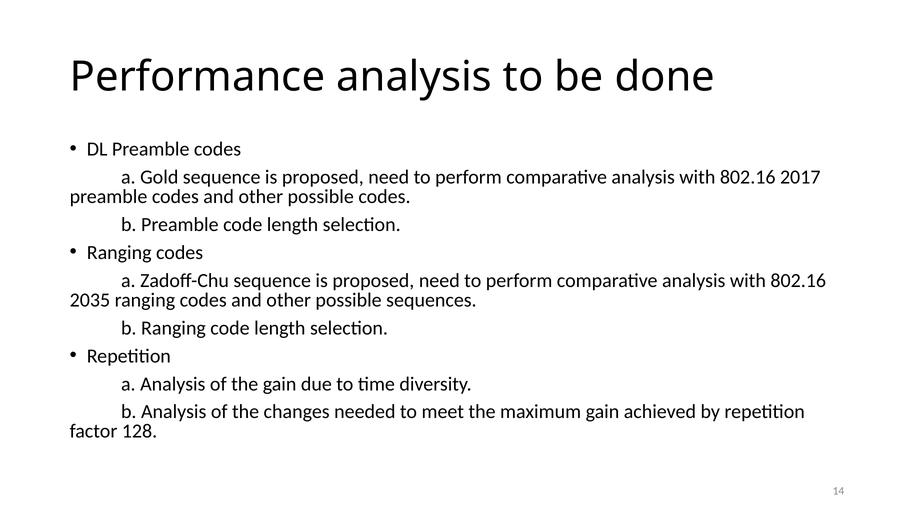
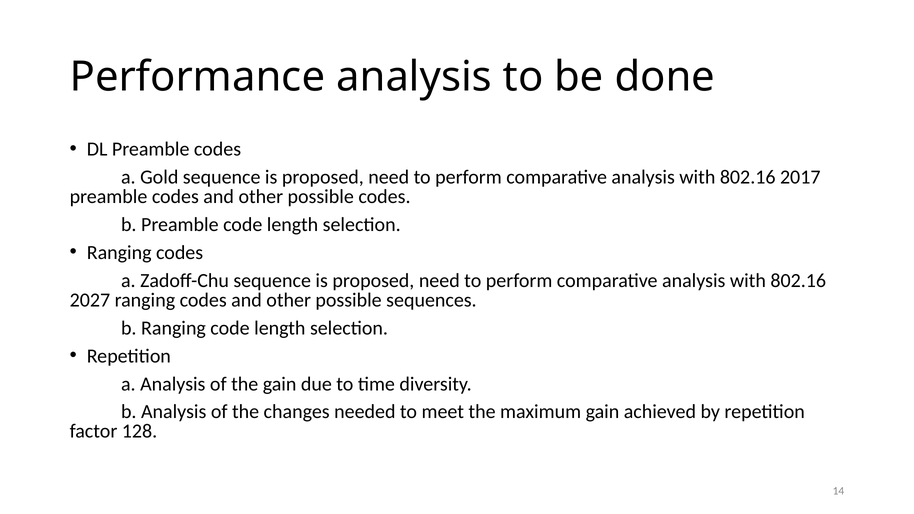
2035: 2035 -> 2027
